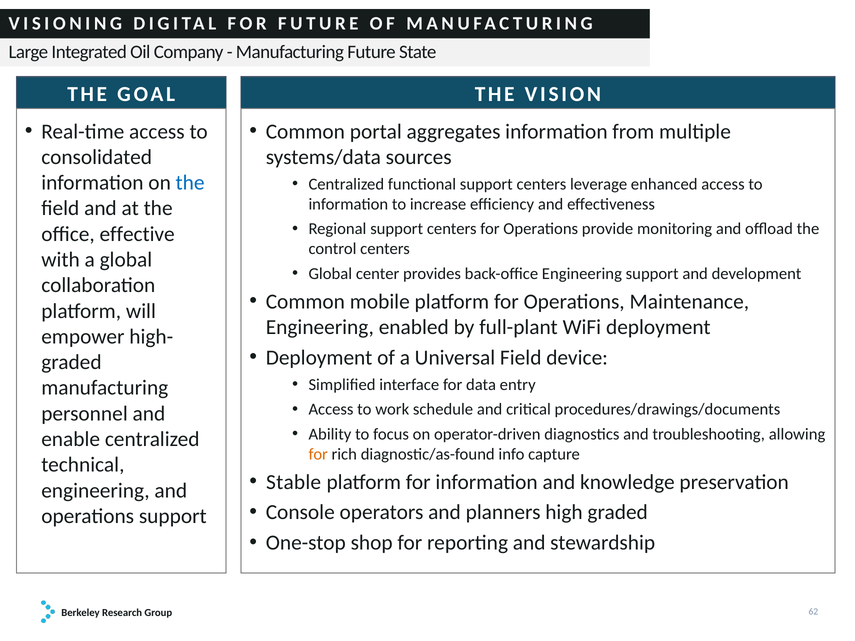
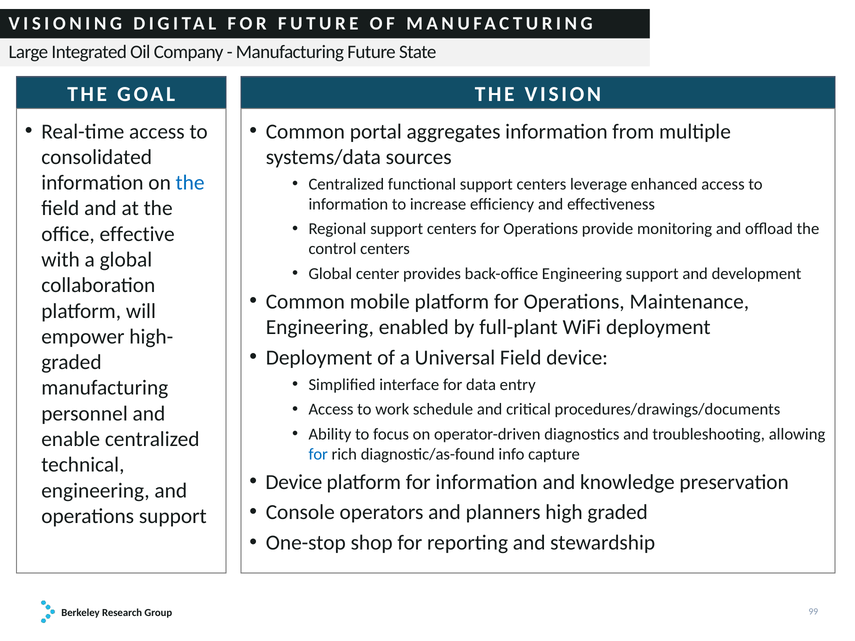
for at (318, 454) colour: orange -> blue
Stable at (294, 482): Stable -> Device
62: 62 -> 99
